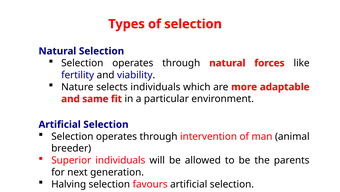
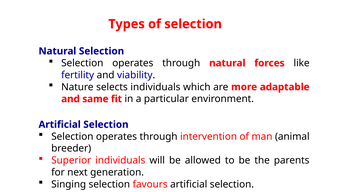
Halving: Halving -> Singing
